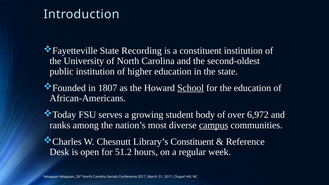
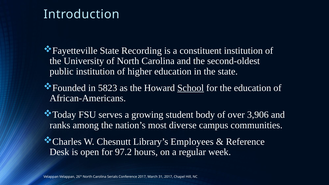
1807: 1807 -> 5823
6,972: 6,972 -> 3,906
campus underline: present -> none
Library’s Constituent: Constituent -> Employees
51.2: 51.2 -> 97.2
